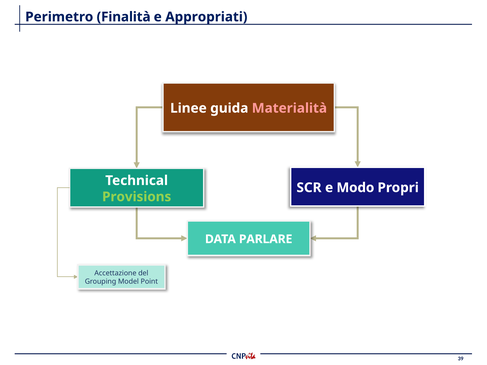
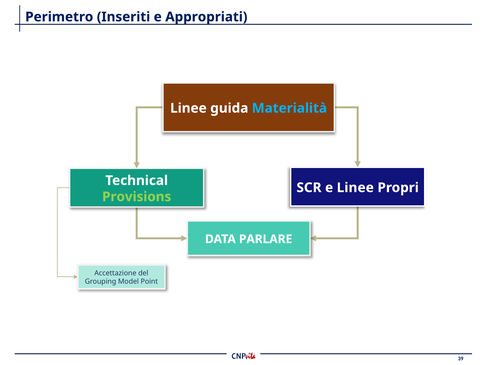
Finalità: Finalità -> Inseriti
Materialità colour: pink -> light blue
e Modo: Modo -> Linee
